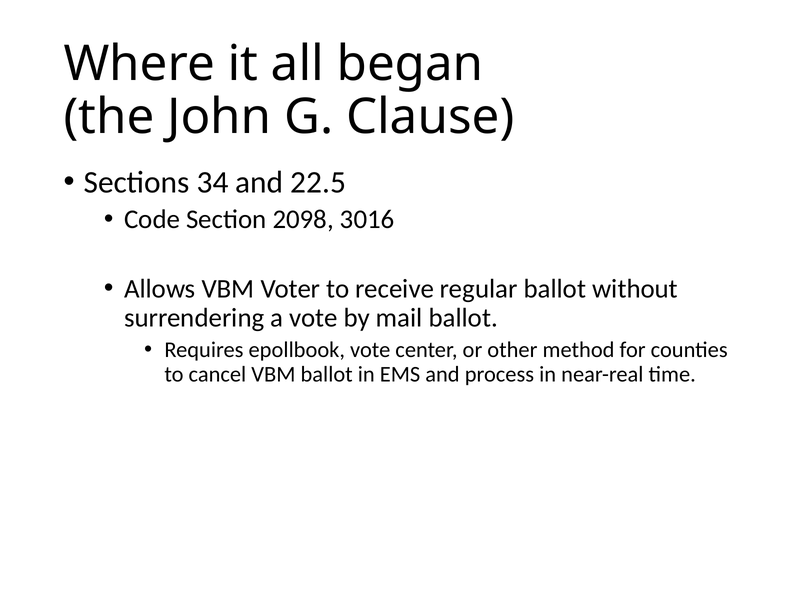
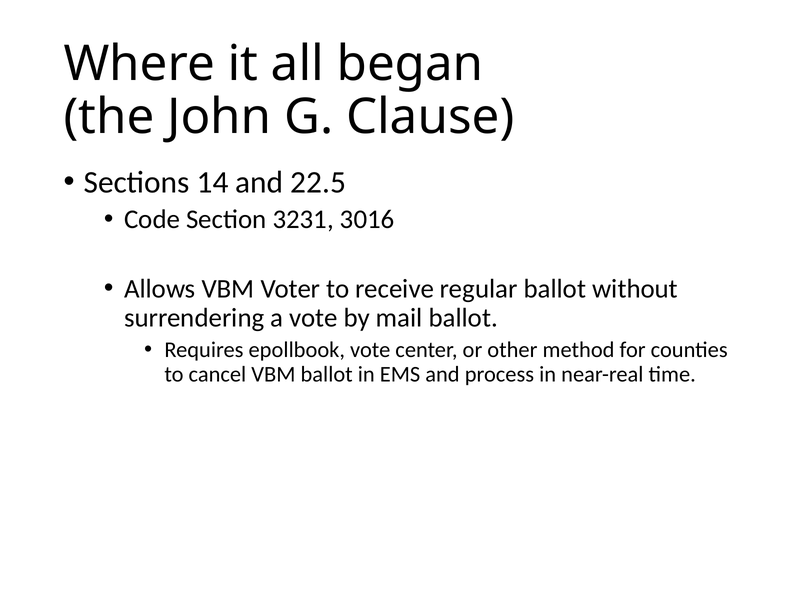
34: 34 -> 14
2098: 2098 -> 3231
